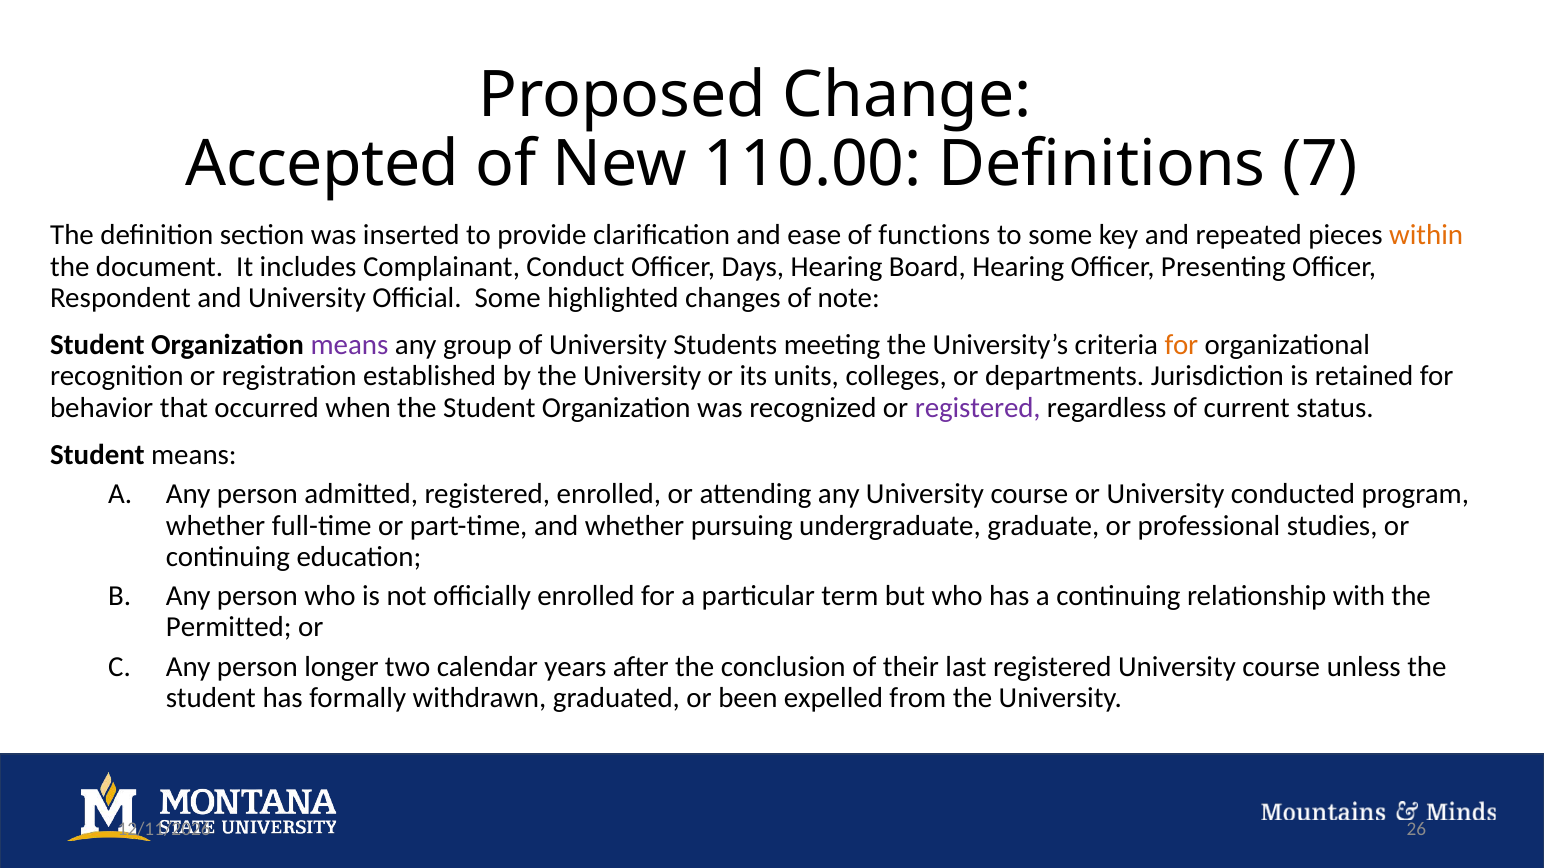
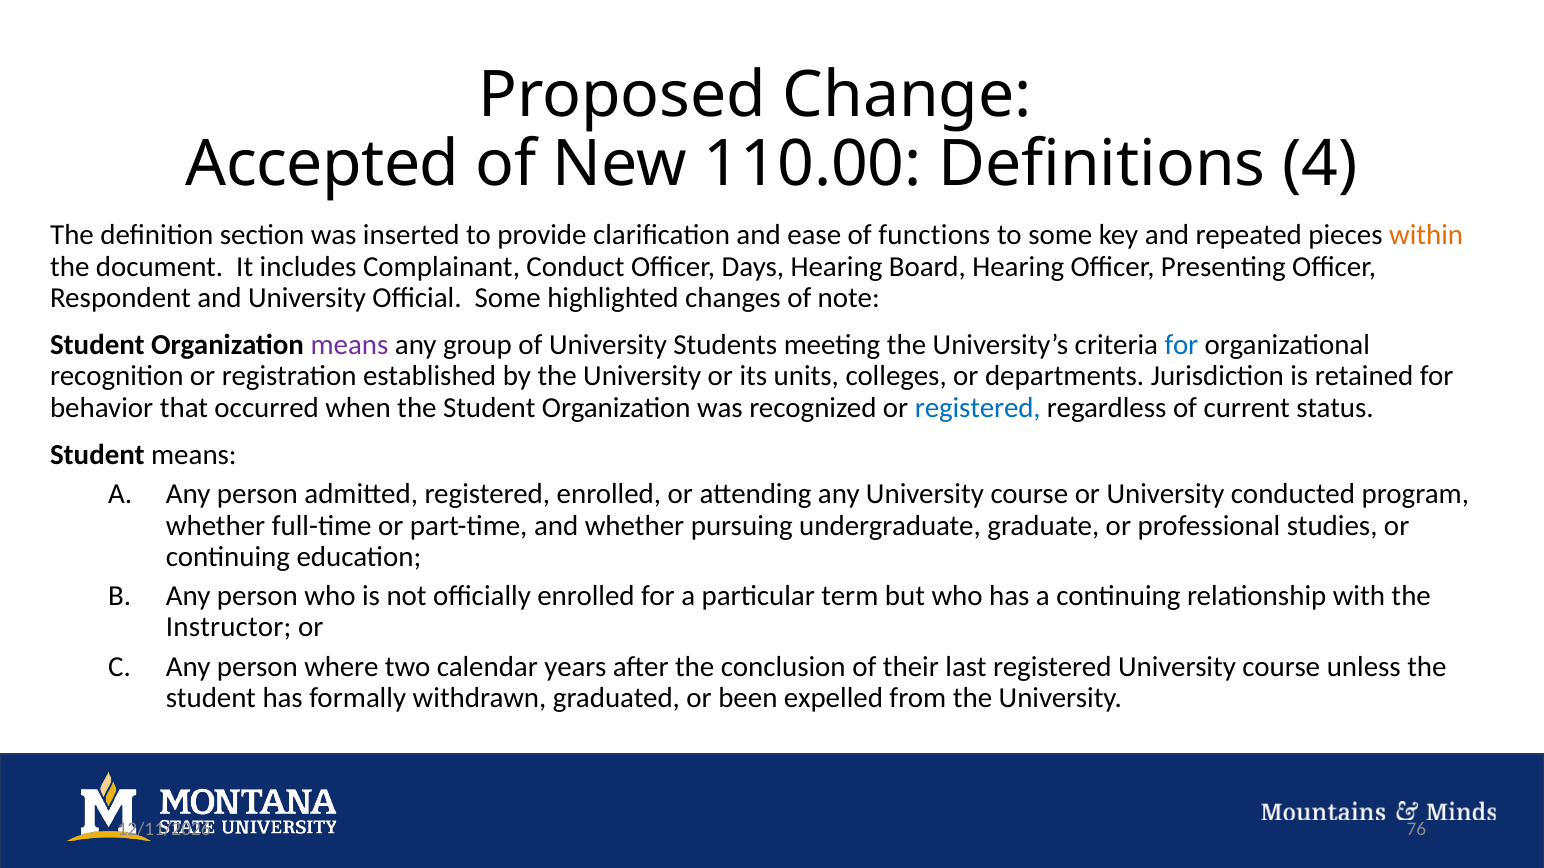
7: 7 -> 4
for at (1181, 345) colour: orange -> blue
registered at (978, 408) colour: purple -> blue
Permitted: Permitted -> Instructor
longer: longer -> where
26: 26 -> 76
